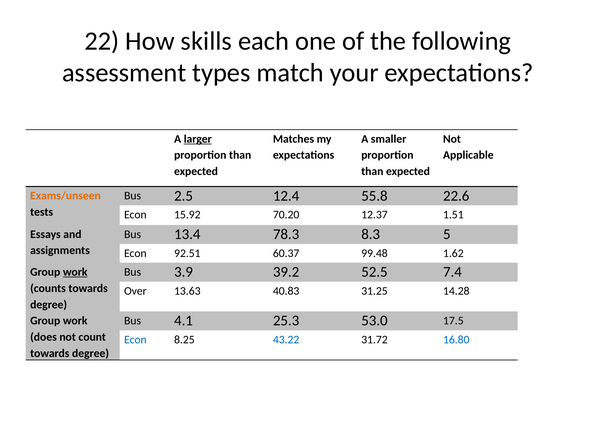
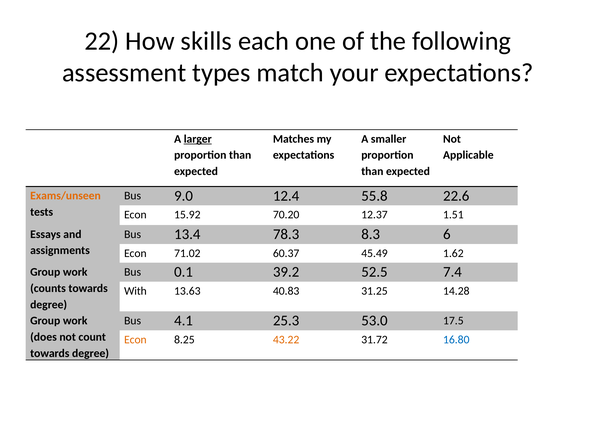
2.5: 2.5 -> 9.0
5: 5 -> 6
92.51: 92.51 -> 71.02
99.48: 99.48 -> 45.49
work at (75, 272) underline: present -> none
3.9: 3.9 -> 0.1
Over: Over -> With
Econ at (135, 340) colour: blue -> orange
43.22 colour: blue -> orange
